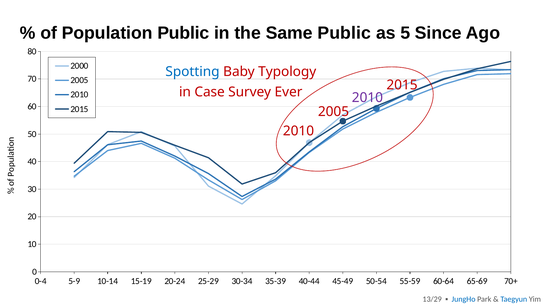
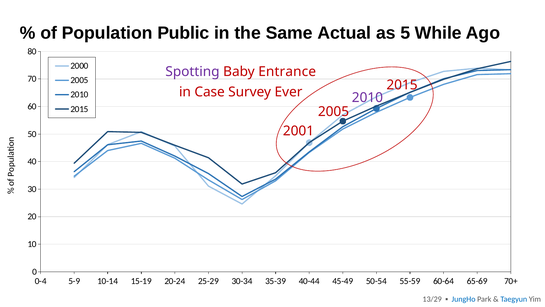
Same Public: Public -> Actual
Since: Since -> While
Spotting colour: blue -> purple
Typology: Typology -> Entrance
2010 at (298, 131): 2010 -> 2001
